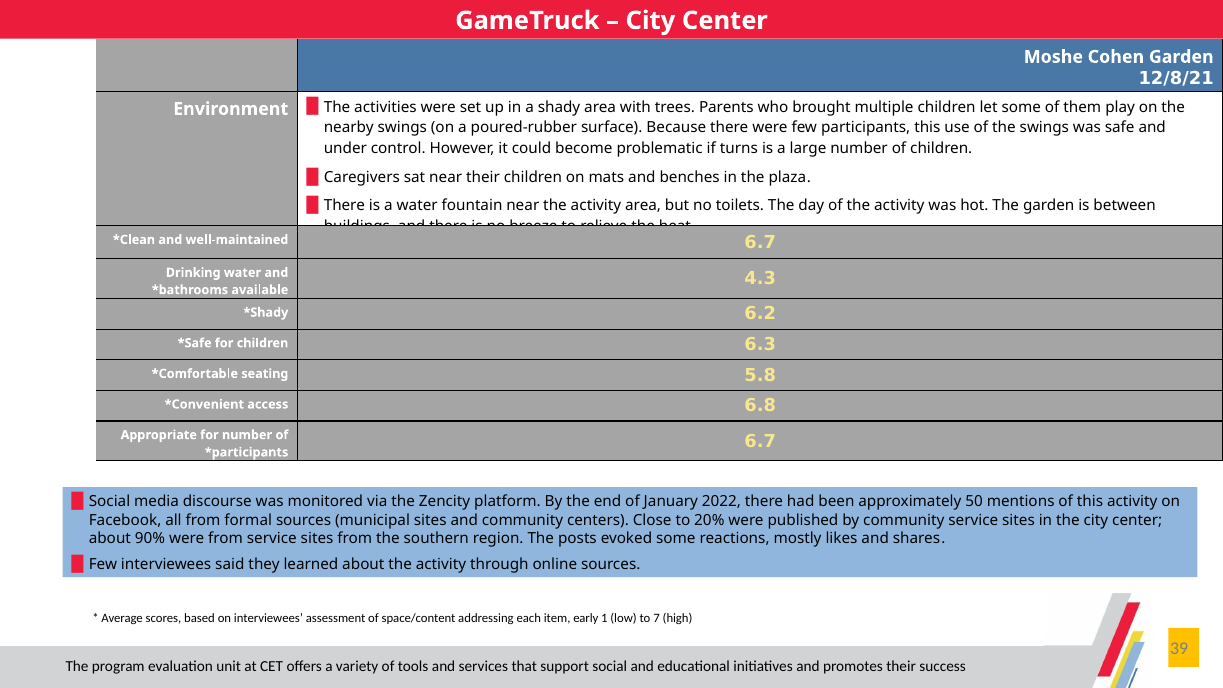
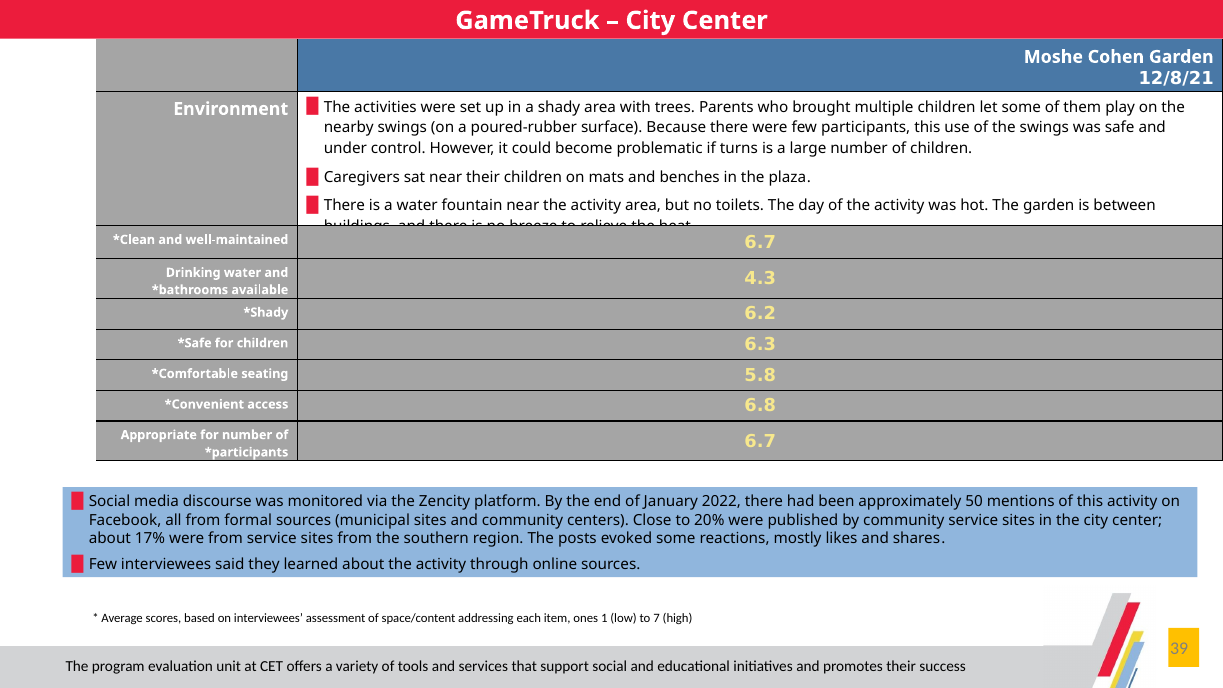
90%: 90% -> 17%
early: early -> ones
